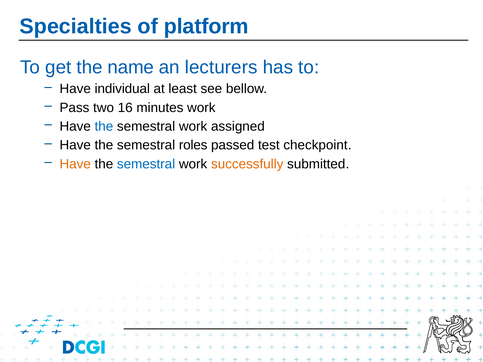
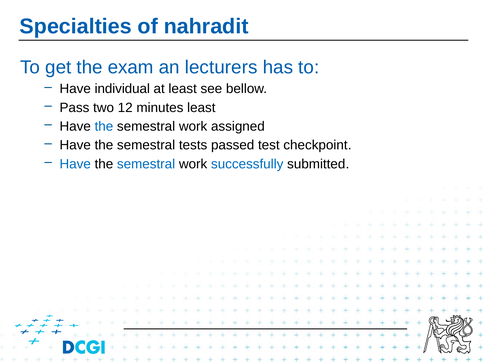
platform: platform -> nahradit
name: name -> exam
16: 16 -> 12
minutes work: work -> least
roles: roles -> tests
Have at (75, 164) colour: orange -> blue
successfully colour: orange -> blue
